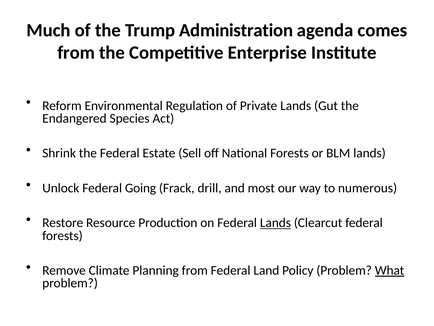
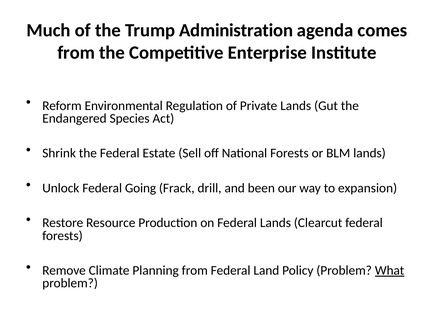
most: most -> been
numerous: numerous -> expansion
Lands at (275, 223) underline: present -> none
